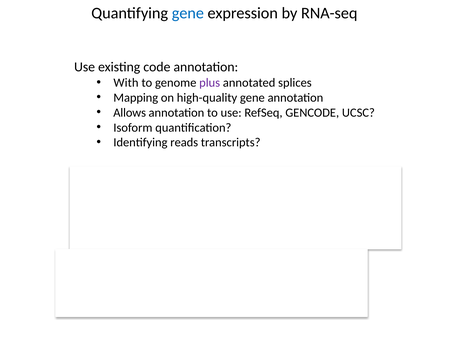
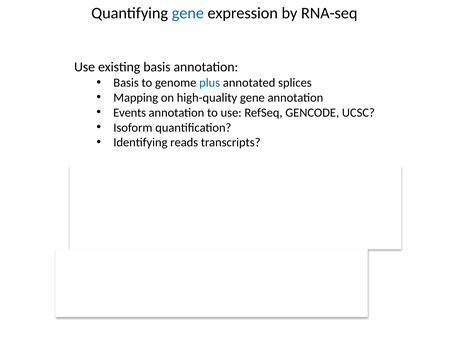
existing code: code -> basis
With at (126, 83): With -> Basis
plus colour: purple -> blue
Allows at (130, 112): Allows -> Events
